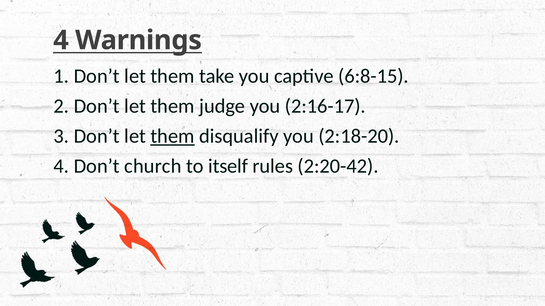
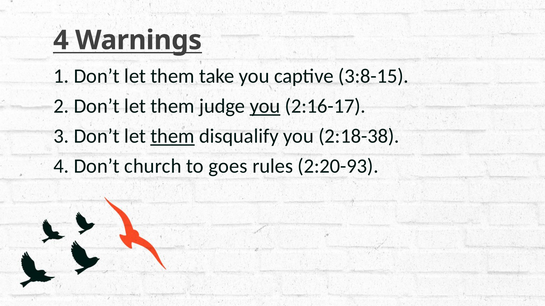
6:8-15: 6:8-15 -> 3:8-15
you at (265, 106) underline: none -> present
2:18-20: 2:18-20 -> 2:18-38
itself: itself -> goes
2:20-42: 2:20-42 -> 2:20-93
